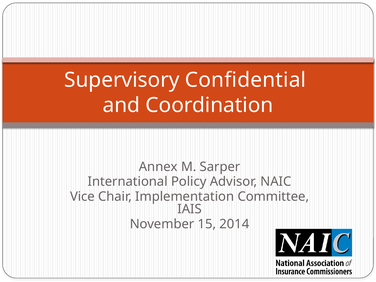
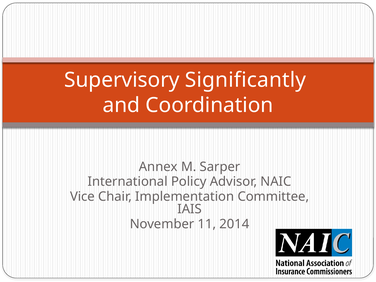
Confidential: Confidential -> Significantly
15: 15 -> 11
